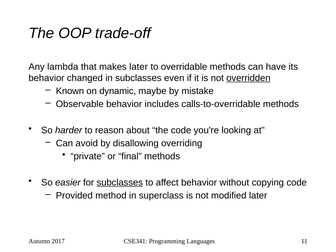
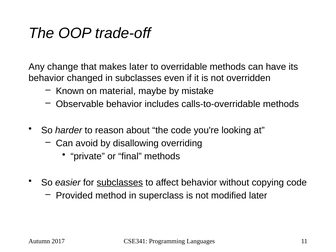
lambda: lambda -> change
overridden underline: present -> none
dynamic: dynamic -> material
